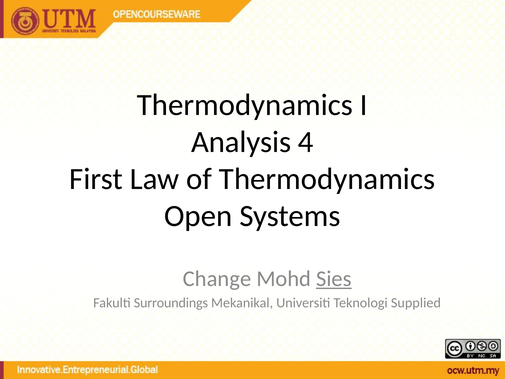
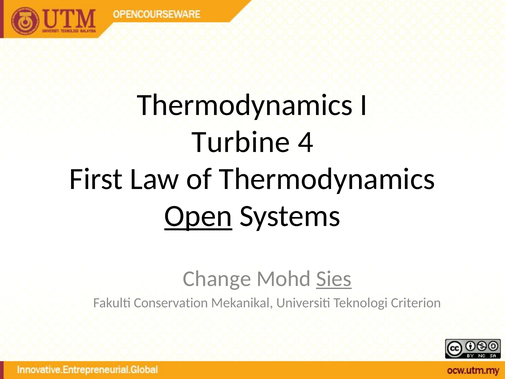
Analysis: Analysis -> Turbine
Open underline: none -> present
Surroundings: Surroundings -> Conservation
Supplied: Supplied -> Criterion
